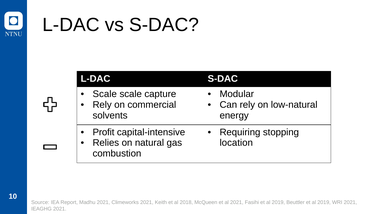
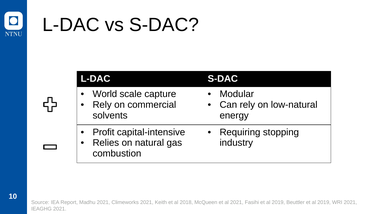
Scale at (105, 94): Scale -> World
location: location -> industry
